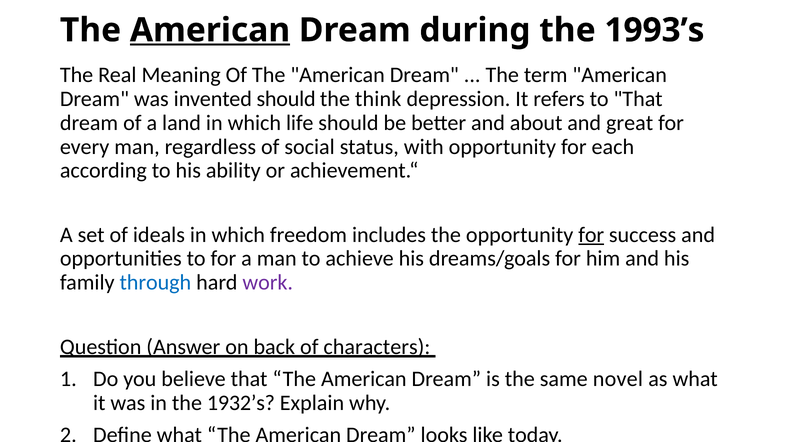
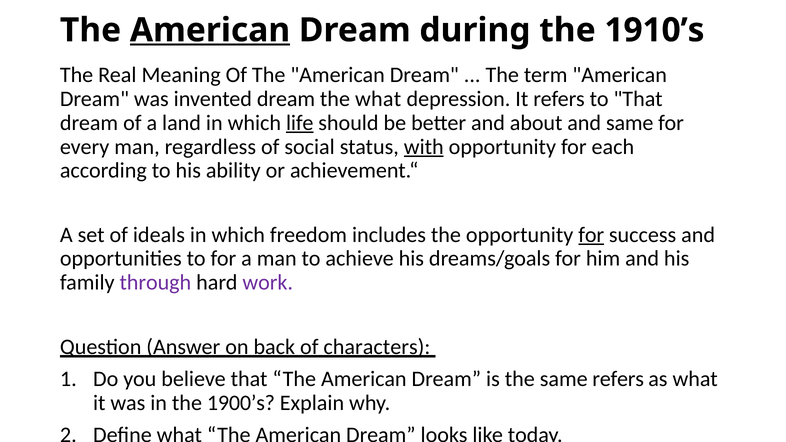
1993’s: 1993’s -> 1910’s
invented should: should -> dream
the think: think -> what
life underline: none -> present
and great: great -> same
with underline: none -> present
through colour: blue -> purple
same novel: novel -> refers
1932’s: 1932’s -> 1900’s
